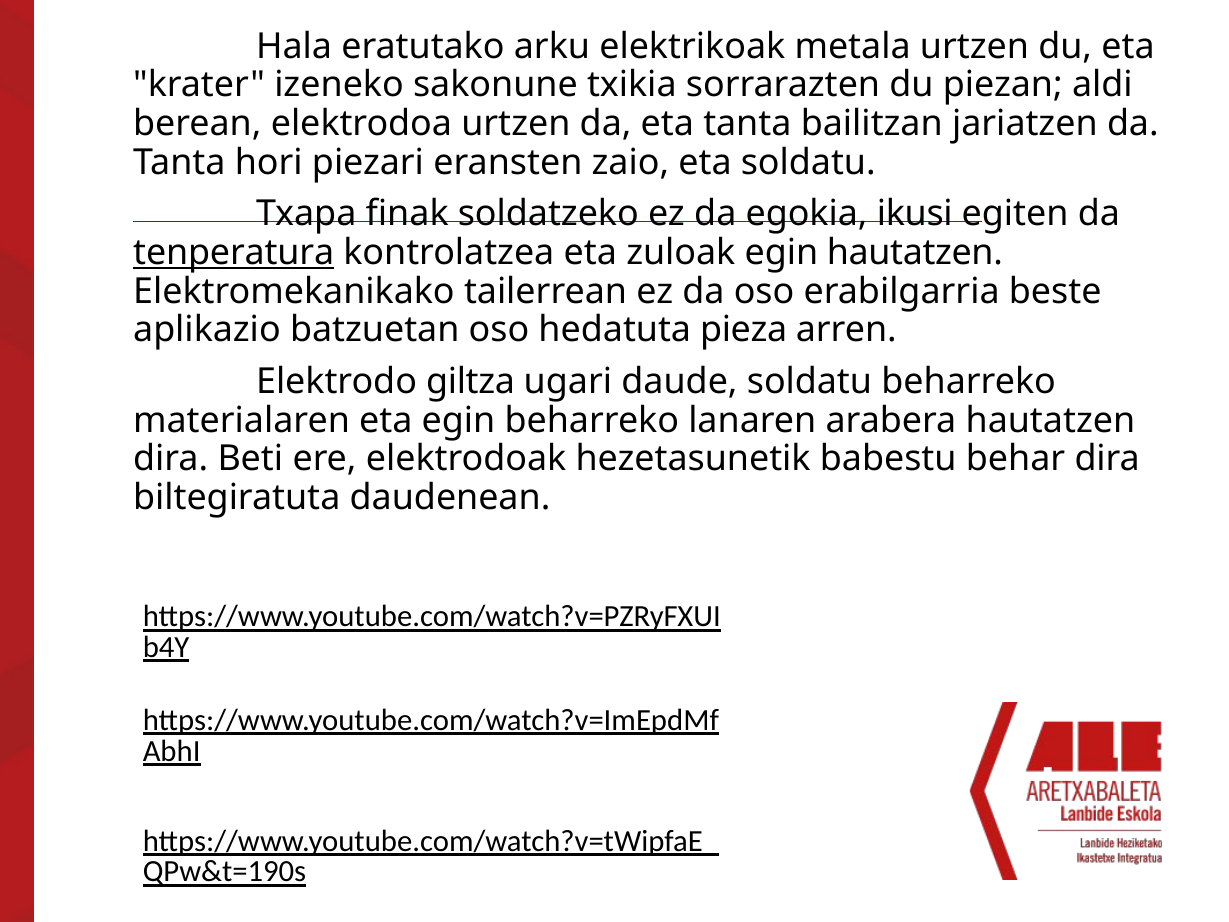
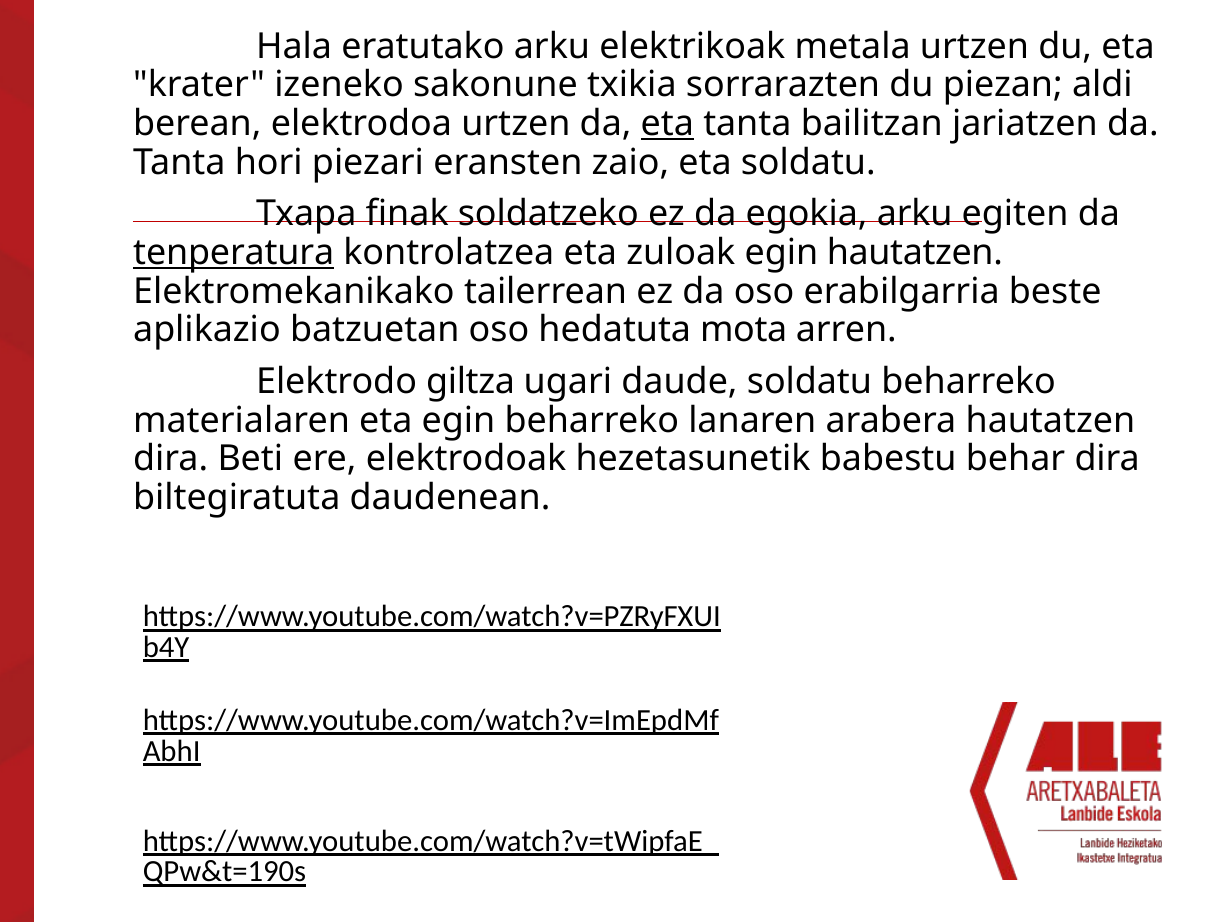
eta at (667, 124) underline: none -> present
egokia ikusi: ikusi -> arku
pieza: pieza -> mota
